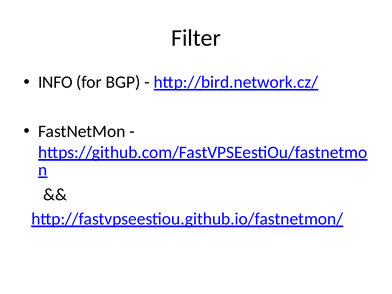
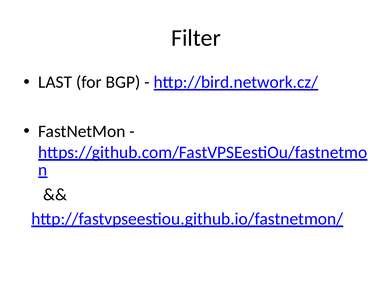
INFO: INFO -> LAST
